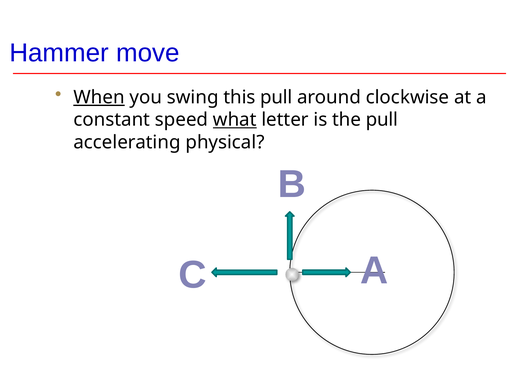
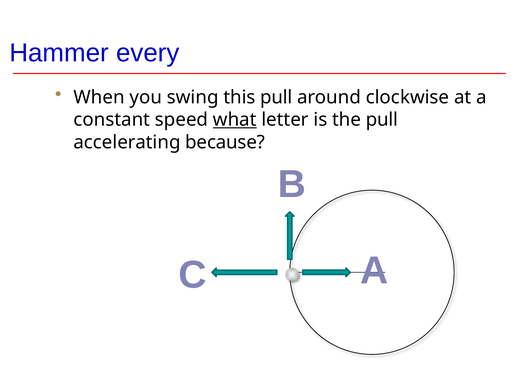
move: move -> every
When underline: present -> none
physical: physical -> because
